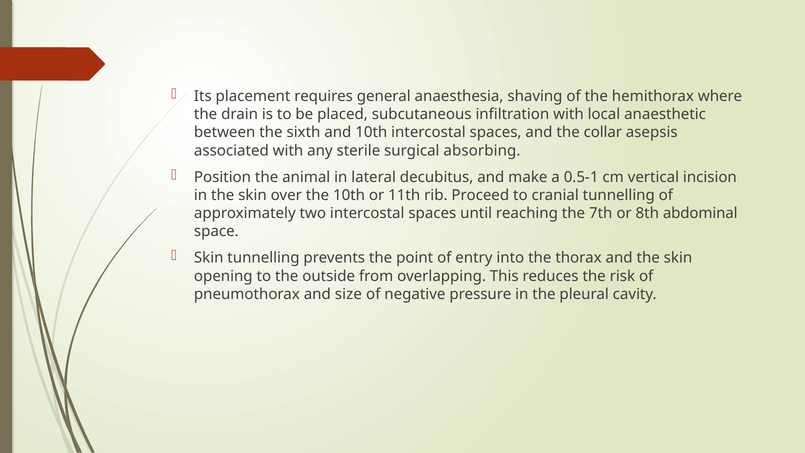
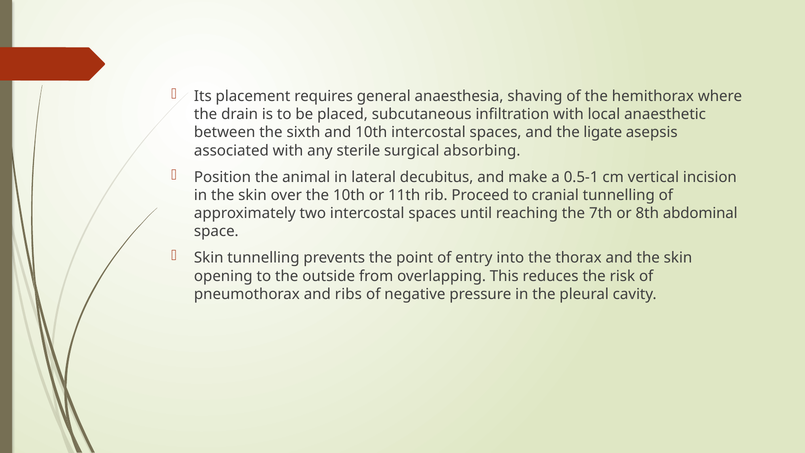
collar: collar -> ligate
size: size -> ribs
